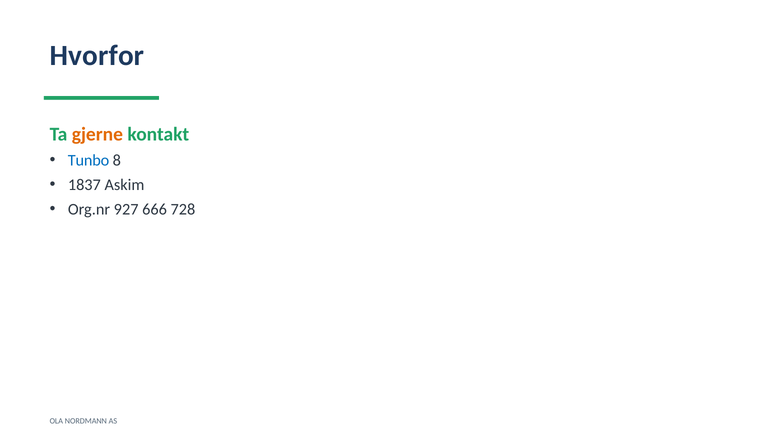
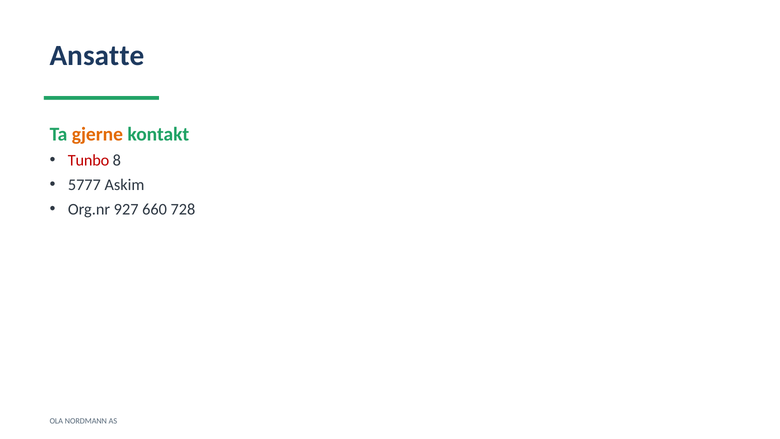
Hvorfor: Hvorfor -> Ansatte
Tunbo colour: blue -> red
1837: 1837 -> 5777
666: 666 -> 660
